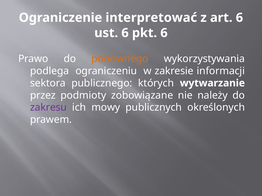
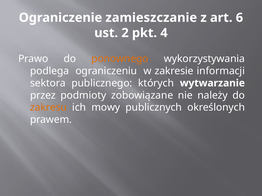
interpretować: interpretować -> zamieszczanie
ust 6: 6 -> 2
pkt 6: 6 -> 4
zakresu colour: purple -> orange
